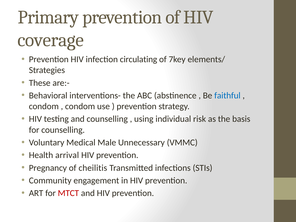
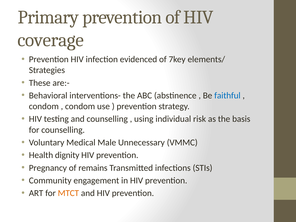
circulating: circulating -> evidenced
arrival: arrival -> dignity
cheilitis: cheilitis -> remains
MTCT colour: red -> orange
